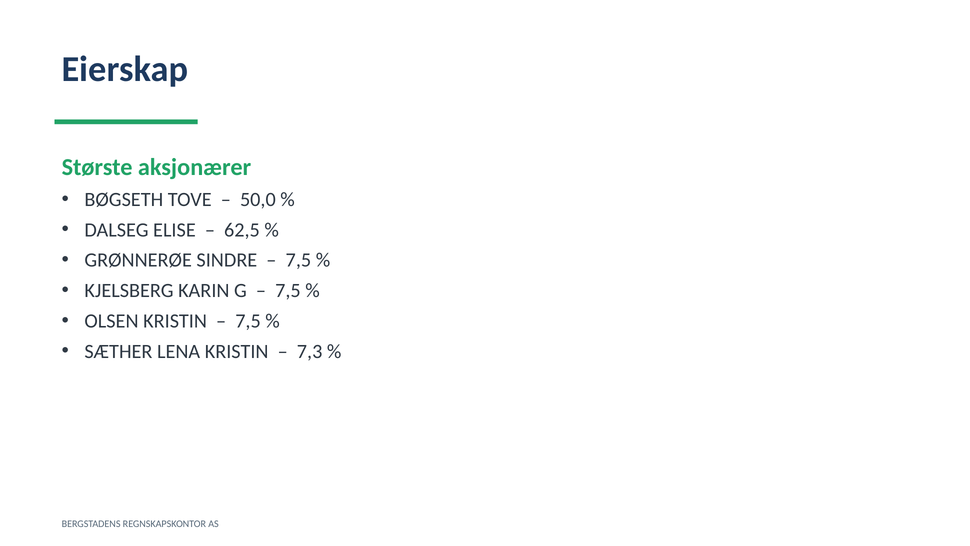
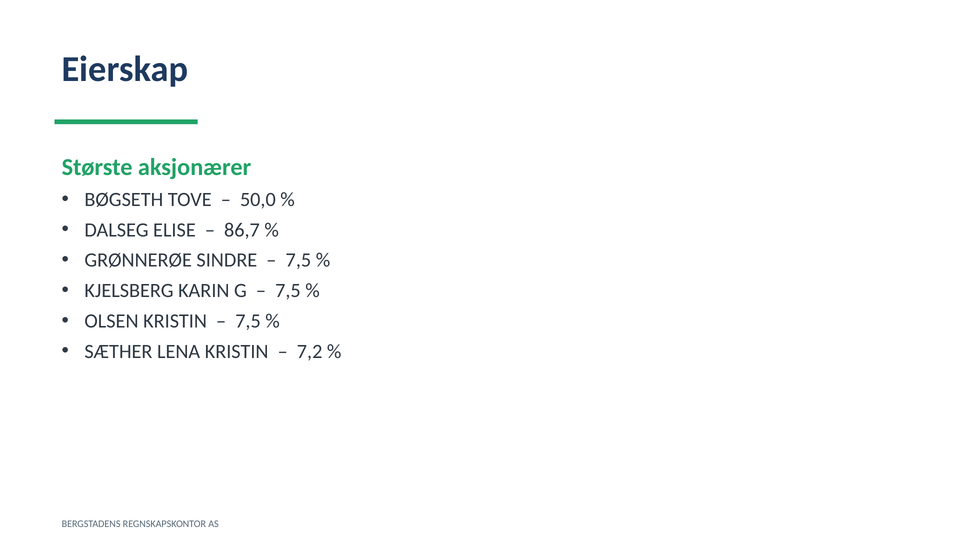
62,5: 62,5 -> 86,7
7,3: 7,3 -> 7,2
